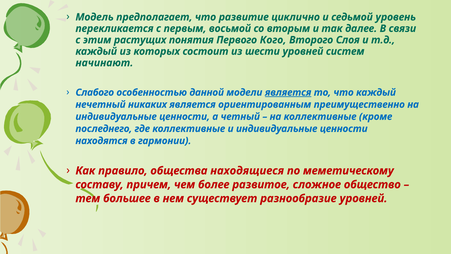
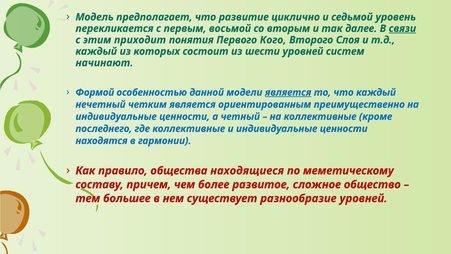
связи underline: none -> present
растущих: растущих -> приходит
Слабого: Слабого -> Формой
никаких: никаких -> четким
